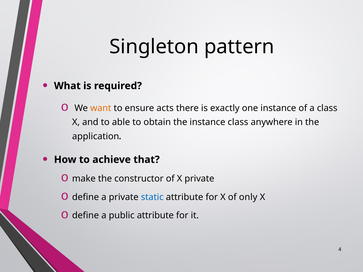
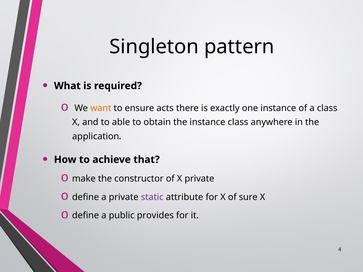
static colour: blue -> purple
only: only -> sure
public attribute: attribute -> provides
